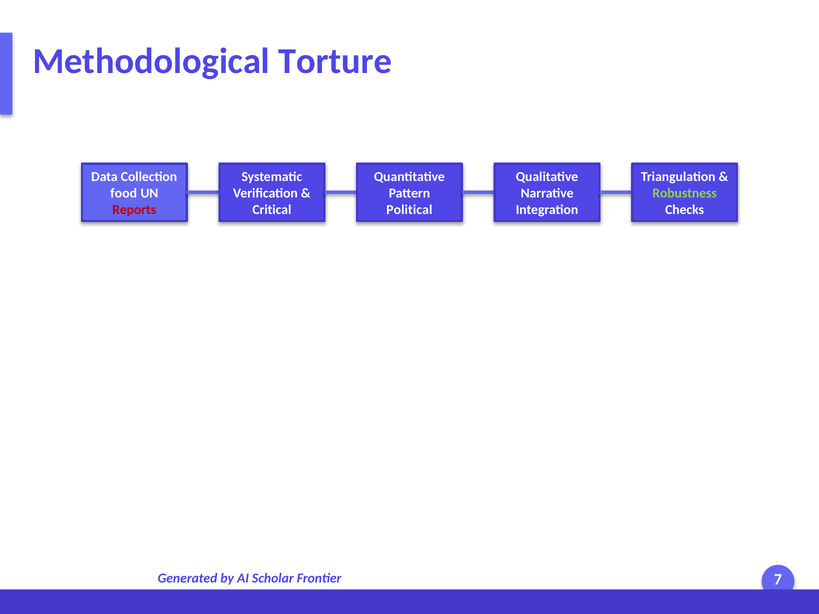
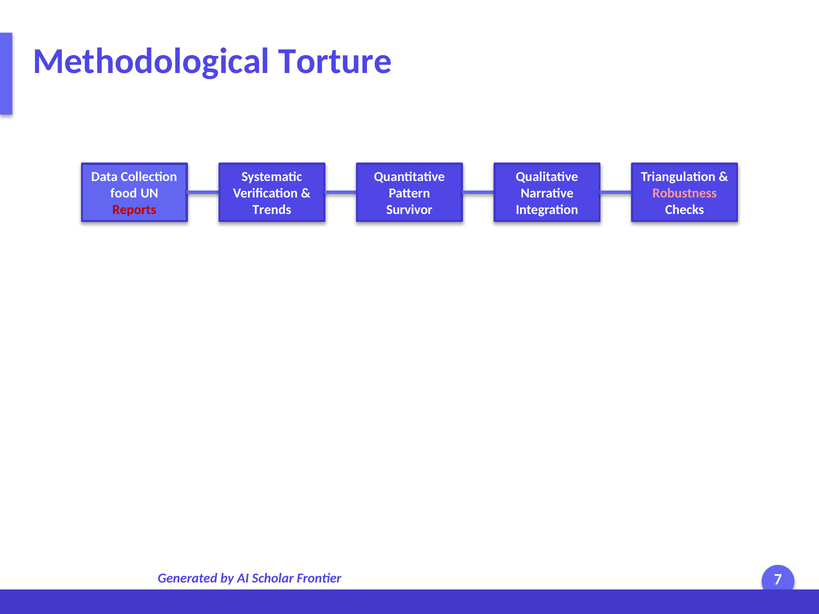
Robustness colour: light green -> pink
Critical: Critical -> Trends
Political: Political -> Survivor
